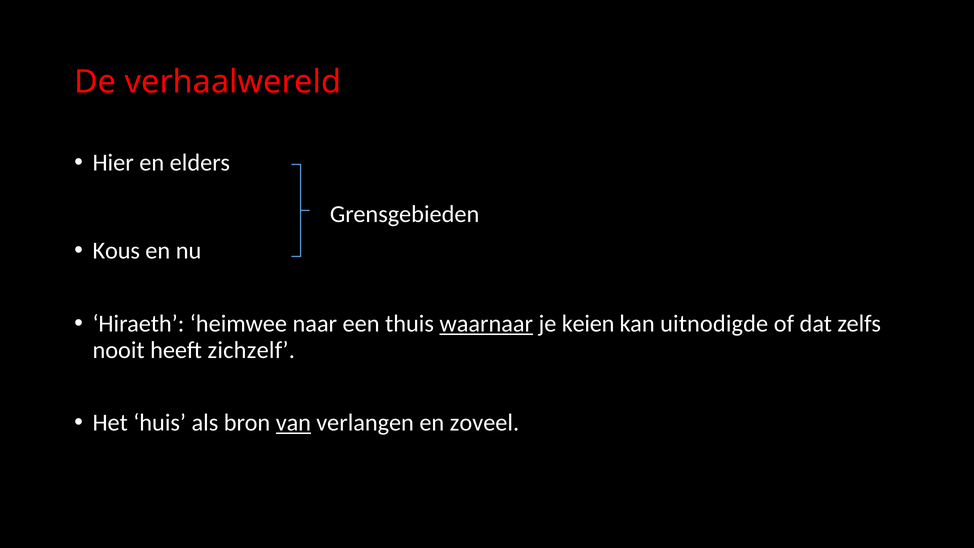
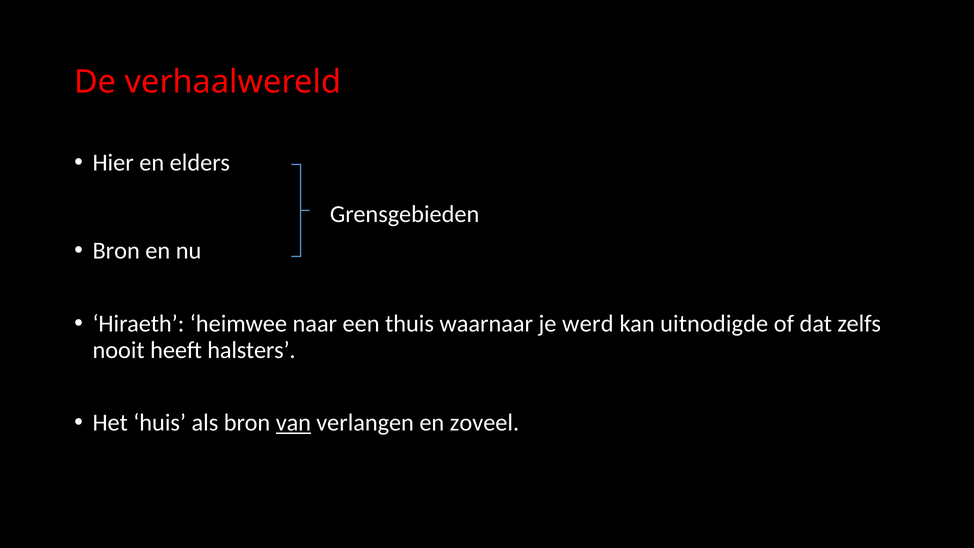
Kous at (116, 251): Kous -> Bron
waarnaar underline: present -> none
keien: keien -> werd
zichzelf: zichzelf -> halsters
